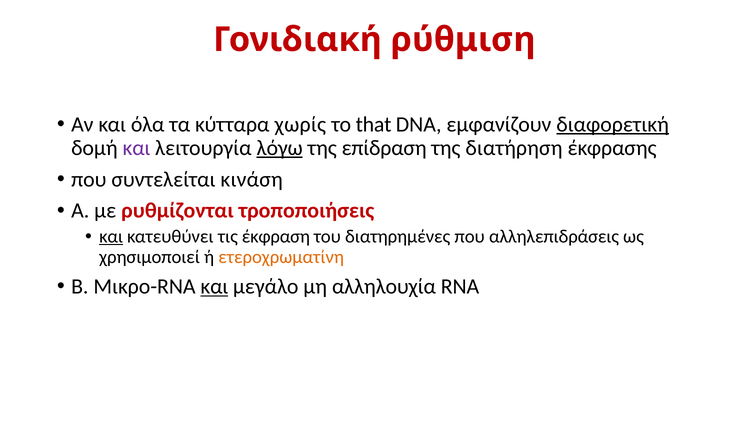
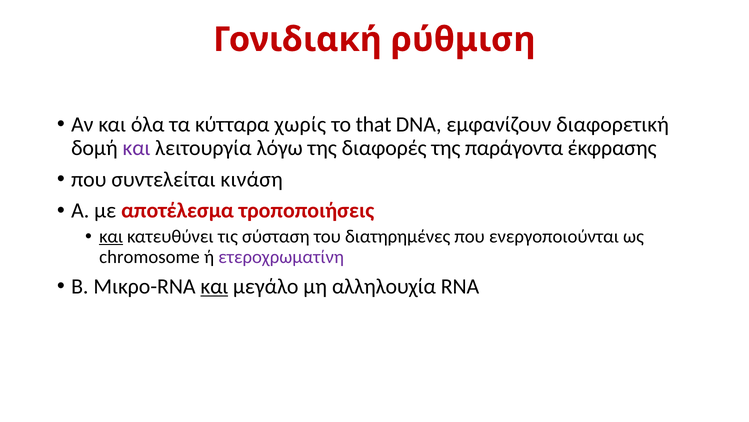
διαφορετική underline: present -> none
λόγω underline: present -> none
επίδραση: επίδραση -> διαφορές
διατήρηση: διατήρηση -> παράγοντα
ρυθμίζονται: ρυθμίζονται -> αποτέλεσμα
έκφραση: έκφραση -> σύσταση
αλληλεπιδράσεις: αλληλεπιδράσεις -> ενεργοποιούνται
χρησιμοποιεί: χρησιμοποιεί -> chromosome
ετεροχρωματίνη colour: orange -> purple
